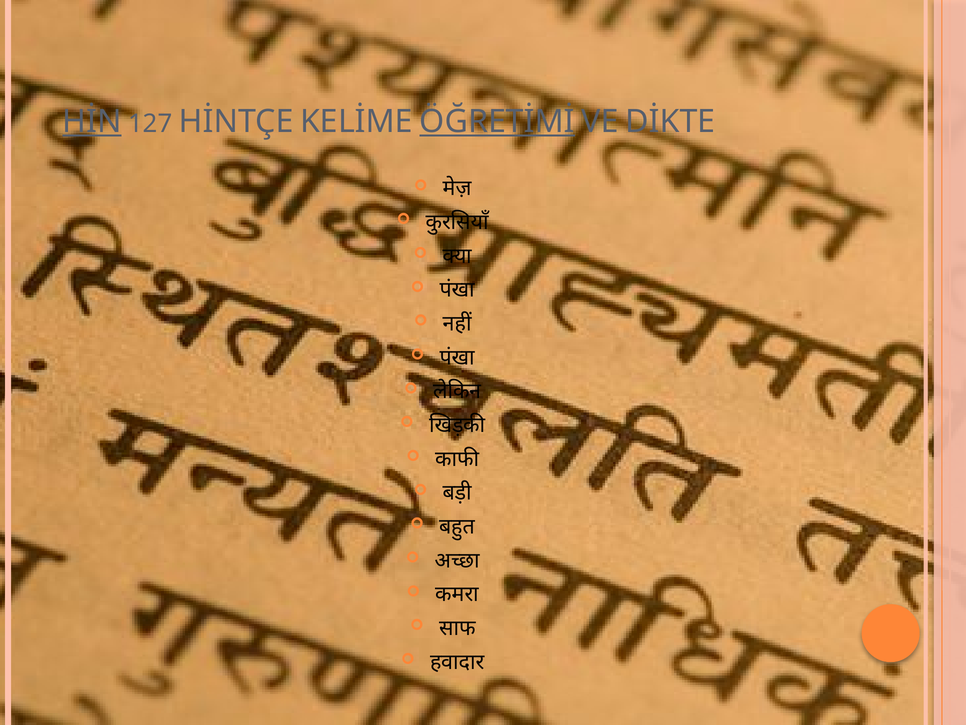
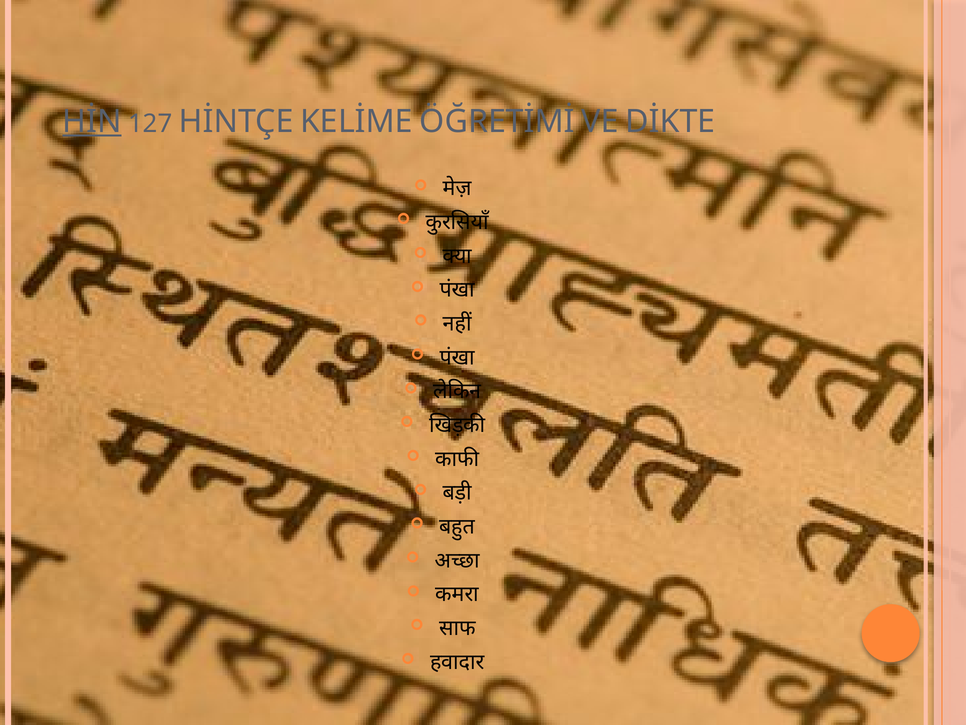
ÖĞRETİMİ underline: present -> none
